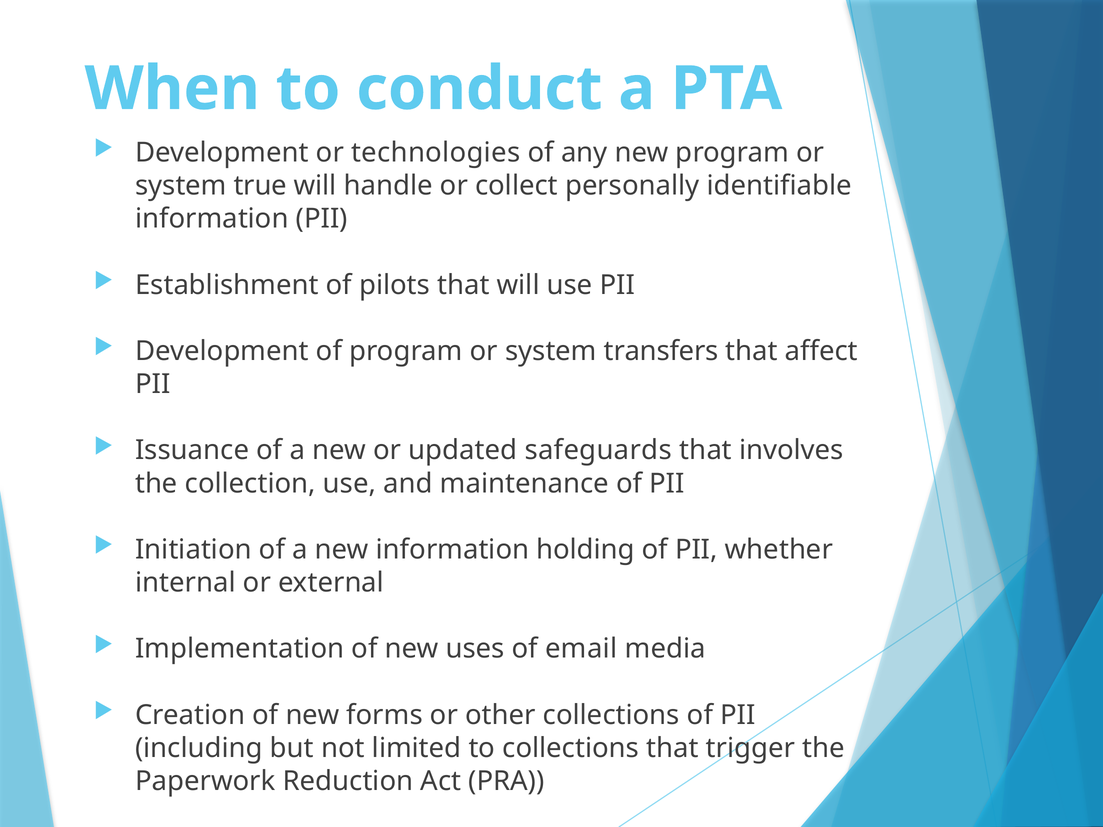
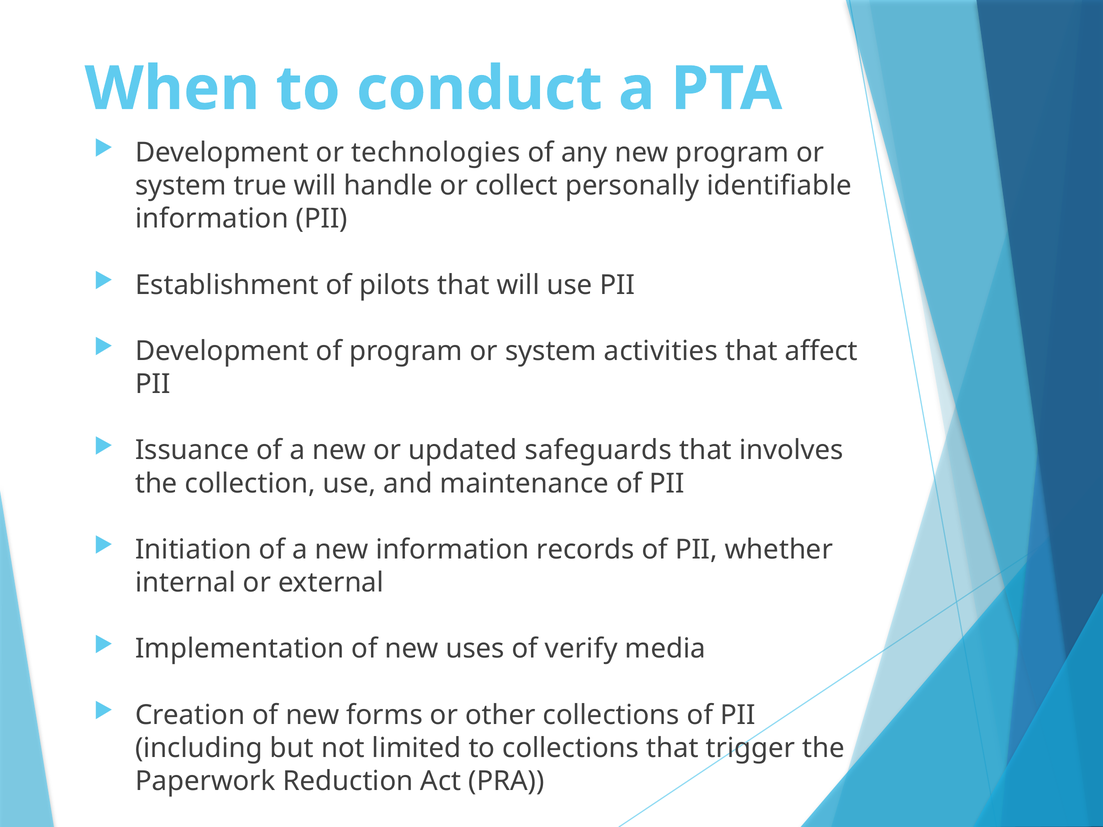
transfers: transfers -> activities
holding: holding -> records
email: email -> verify
